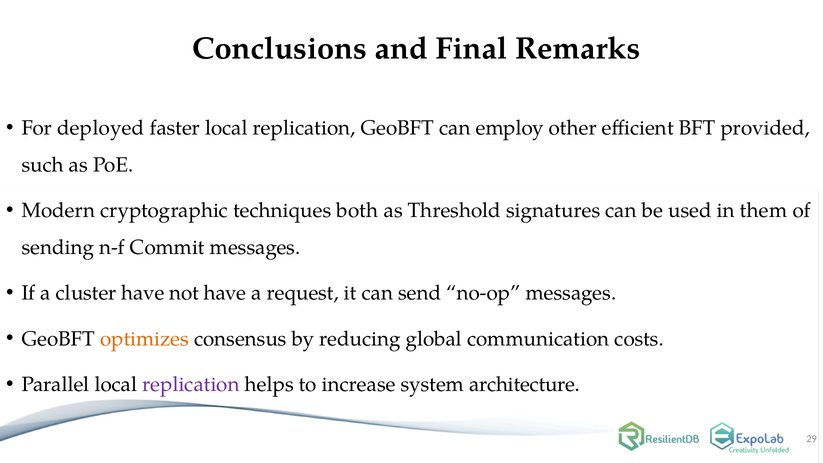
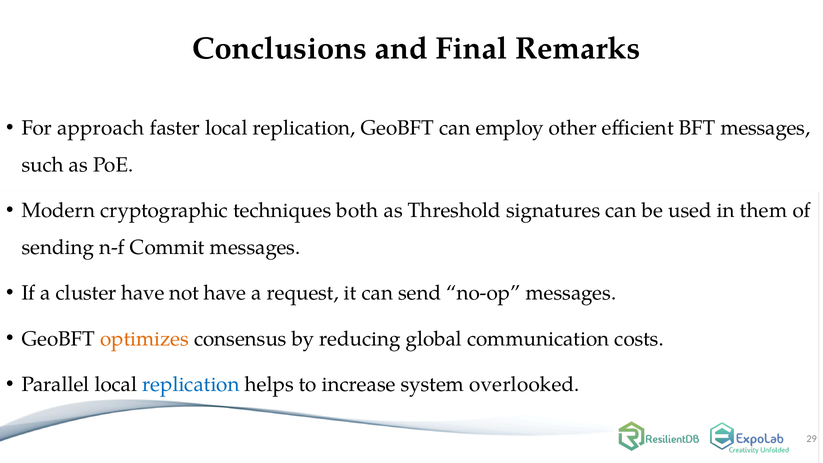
deployed: deployed -> approach
BFT provided: provided -> messages
replication at (191, 384) colour: purple -> blue
architecture: architecture -> overlooked
